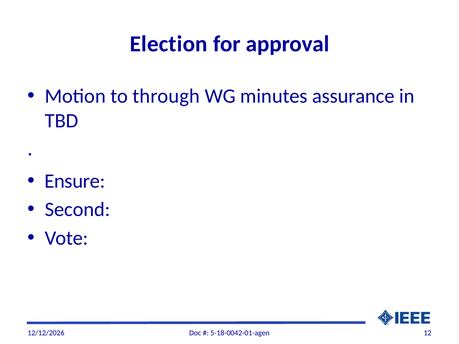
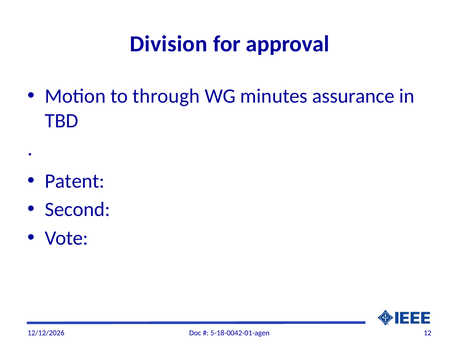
Election: Election -> Division
Ensure: Ensure -> Patent
